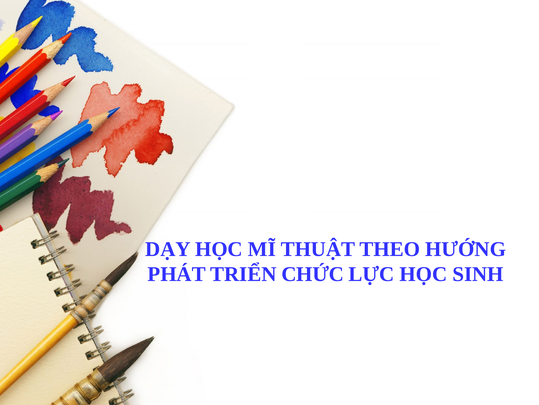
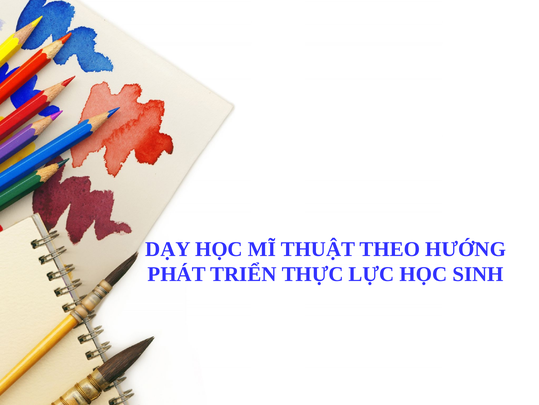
CHỨC: CHỨC -> THỰC
